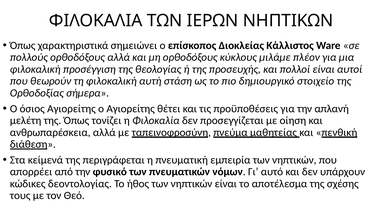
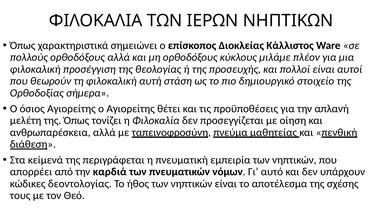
φυσικό: φυσικό -> καρδιά
